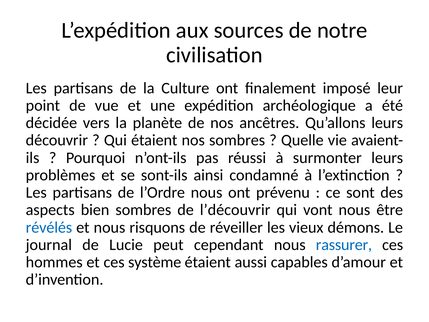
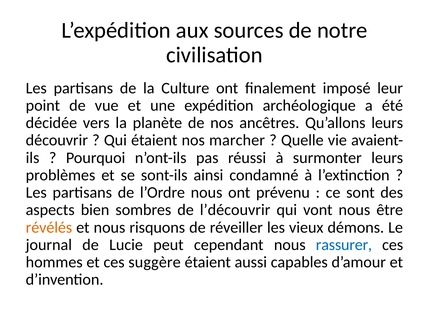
nos sombres: sombres -> marcher
révélés colour: blue -> orange
système: système -> suggère
